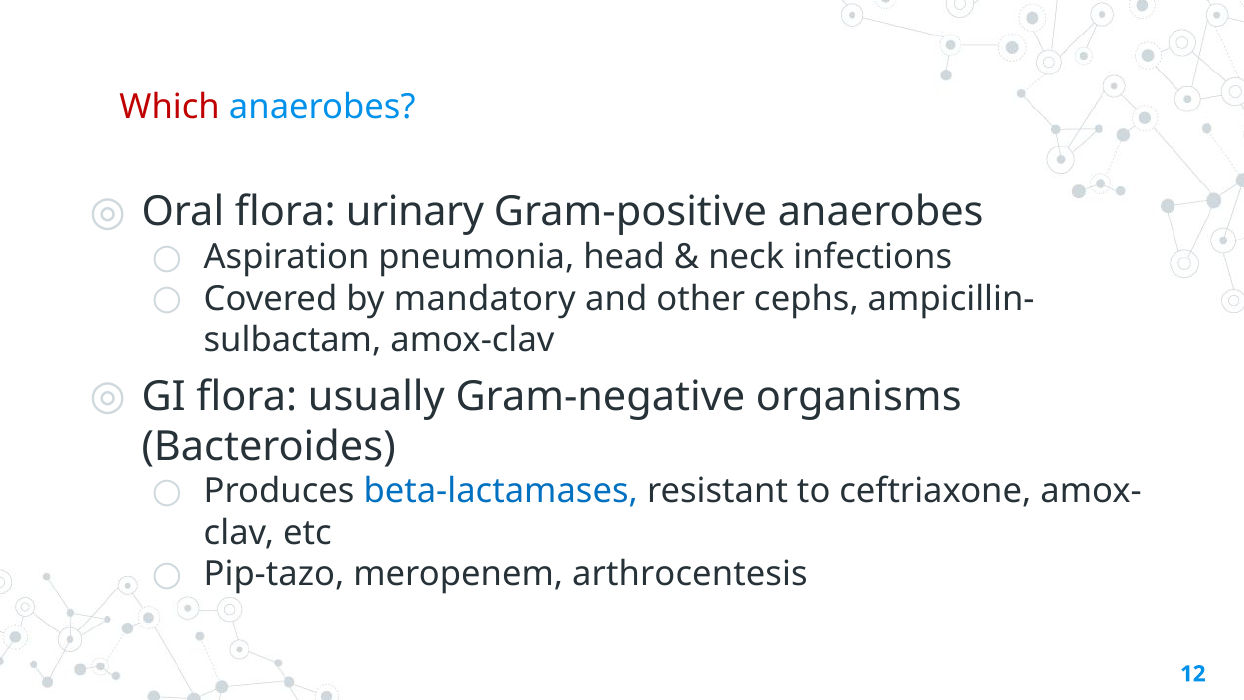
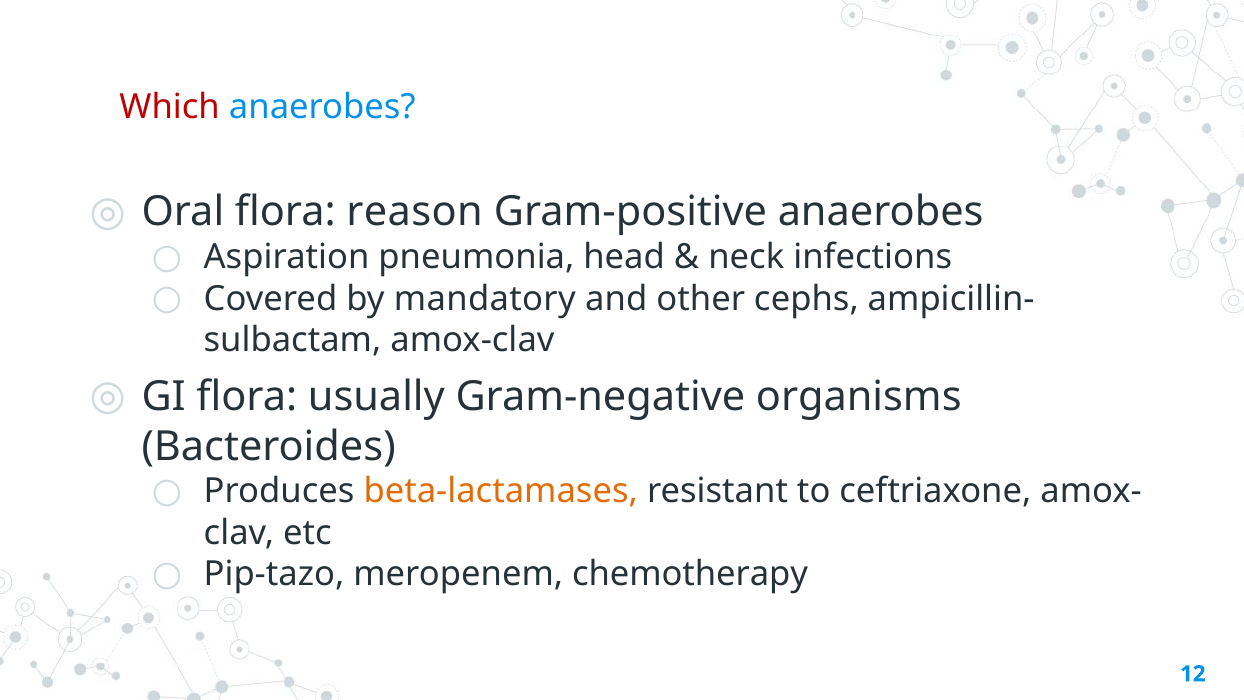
urinary: urinary -> reason
beta-lactamases colour: blue -> orange
arthrocentesis: arthrocentesis -> chemotherapy
